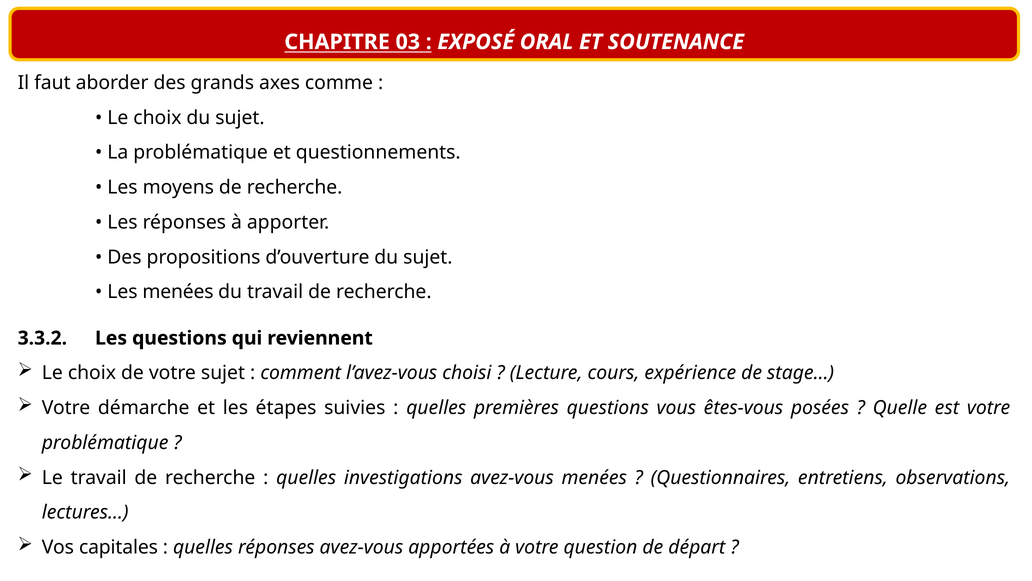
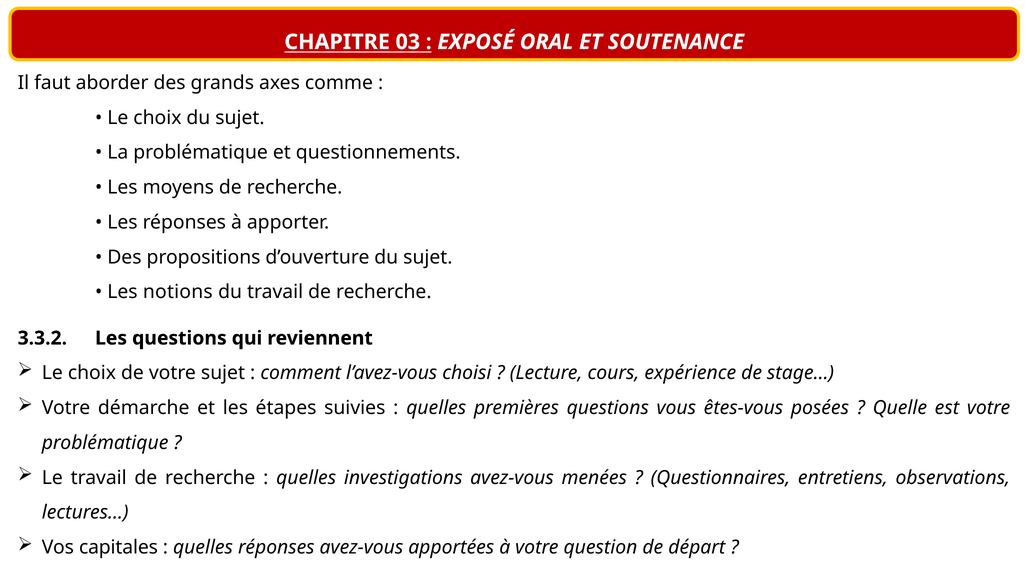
Les menées: menées -> notions
